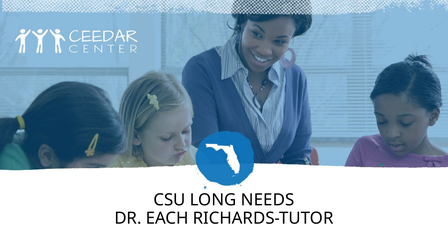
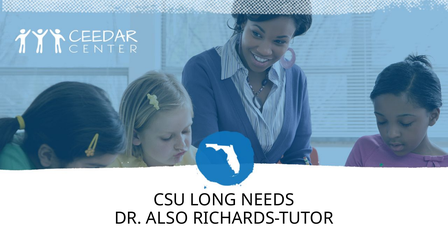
EACH: EACH -> ALSO
